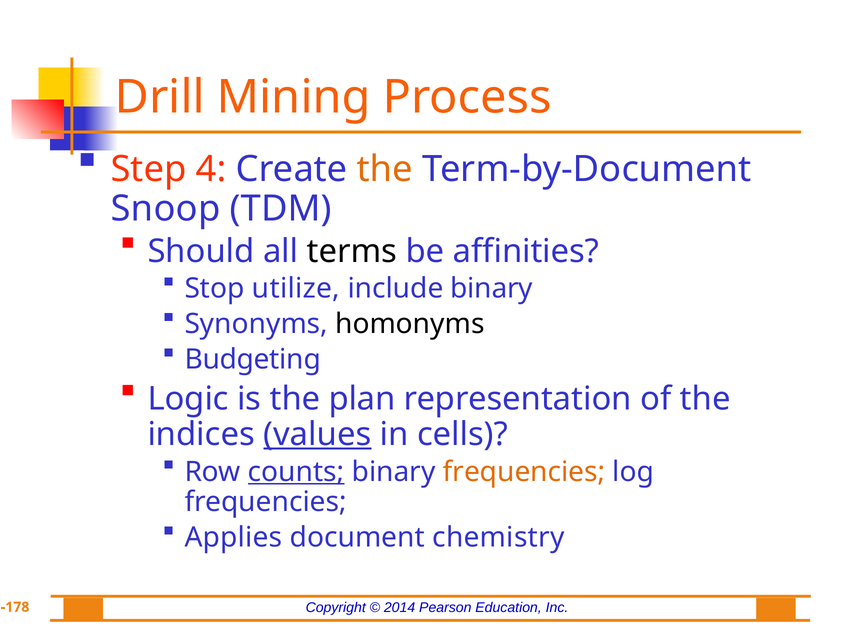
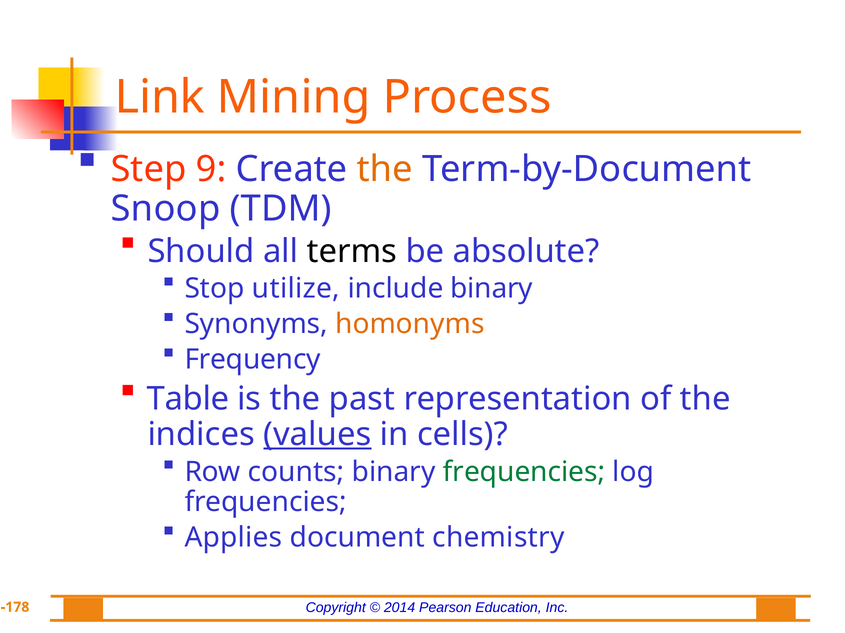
Drill: Drill -> Link
4: 4 -> 9
affinities: affinities -> absolute
homonyms colour: black -> orange
Budgeting: Budgeting -> Frequency
Logic: Logic -> Table
plan: plan -> past
counts underline: present -> none
frequencies at (524, 472) colour: orange -> green
